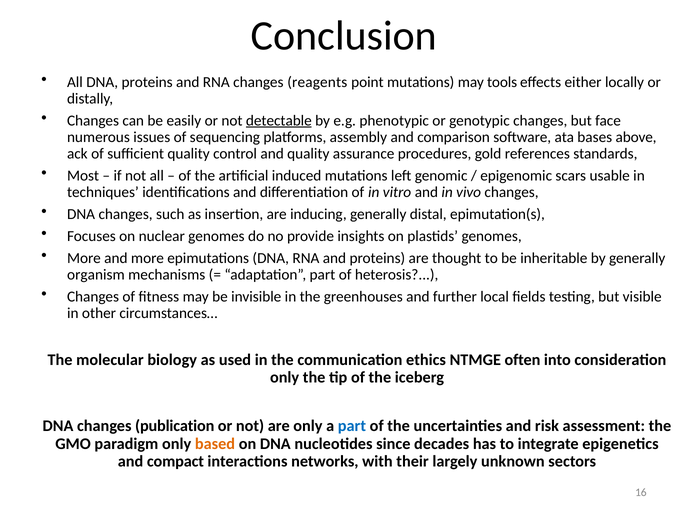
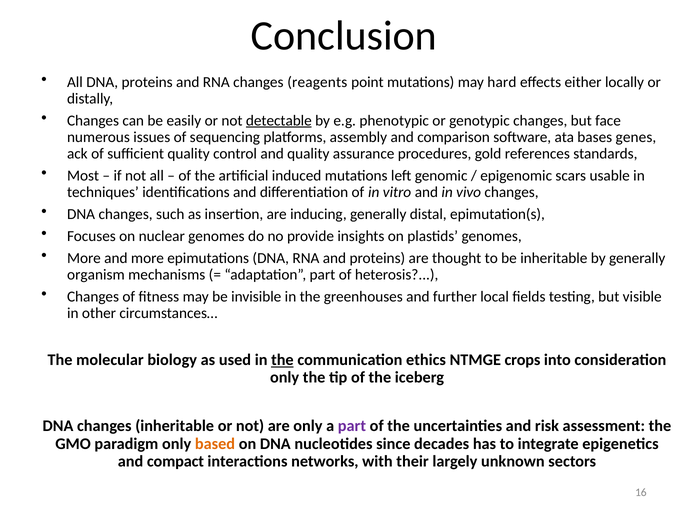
tools: tools -> hard
above: above -> genes
the at (282, 360) underline: none -> present
often: often -> crops
changes publication: publication -> inheritable
part at (352, 426) colour: blue -> purple
